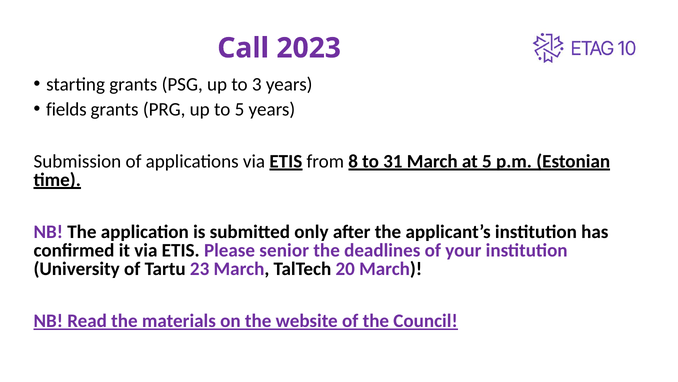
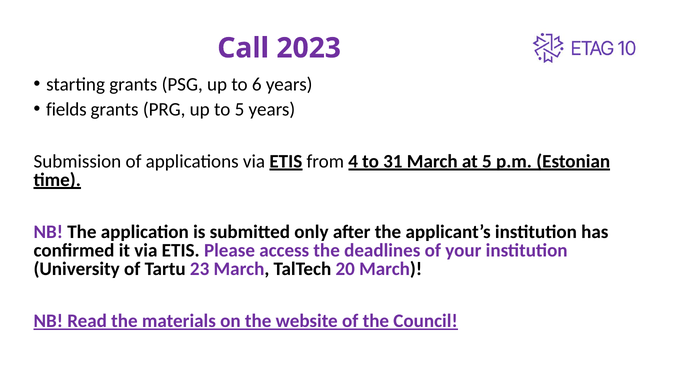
3: 3 -> 6
8: 8 -> 4
senior: senior -> access
